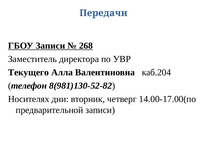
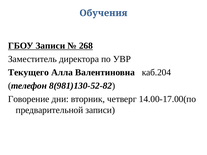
Передачи: Передачи -> Обучения
Носителях: Носителях -> Говорение
